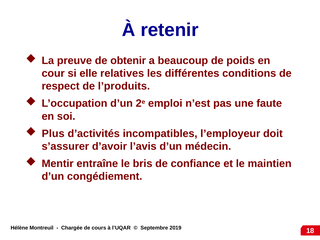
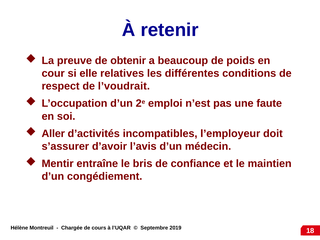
l’produits: l’produits -> l’voudrait
Plus: Plus -> Aller
